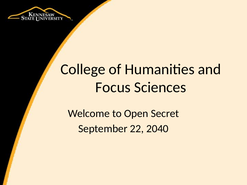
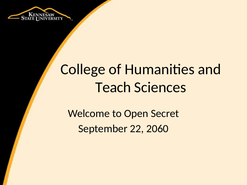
Focus: Focus -> Teach
2040: 2040 -> 2060
